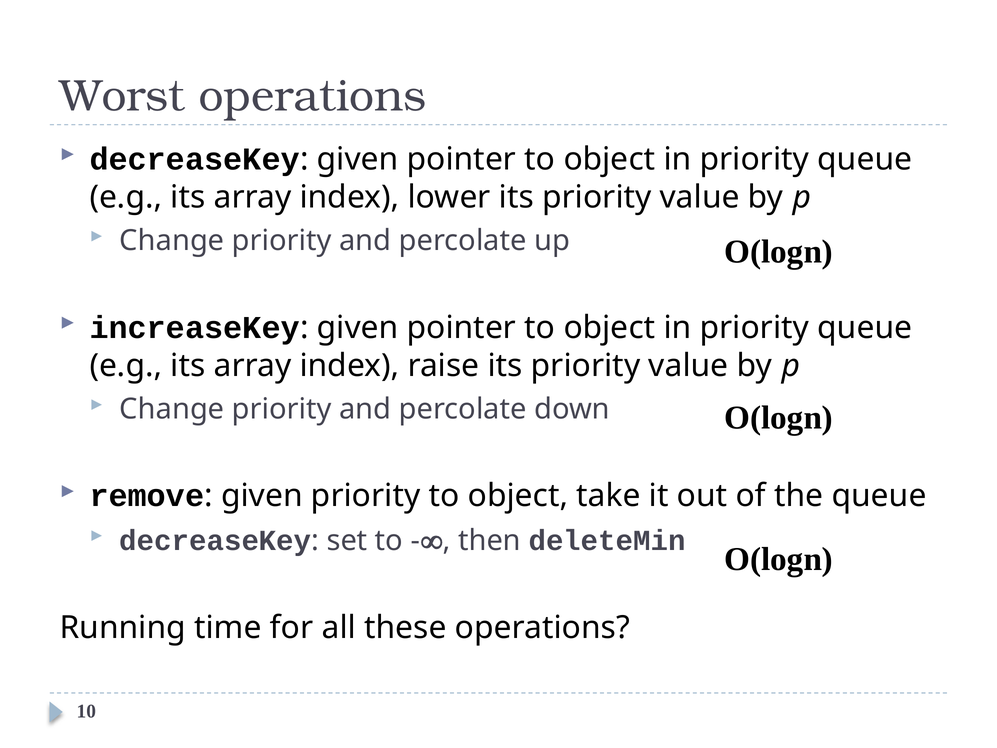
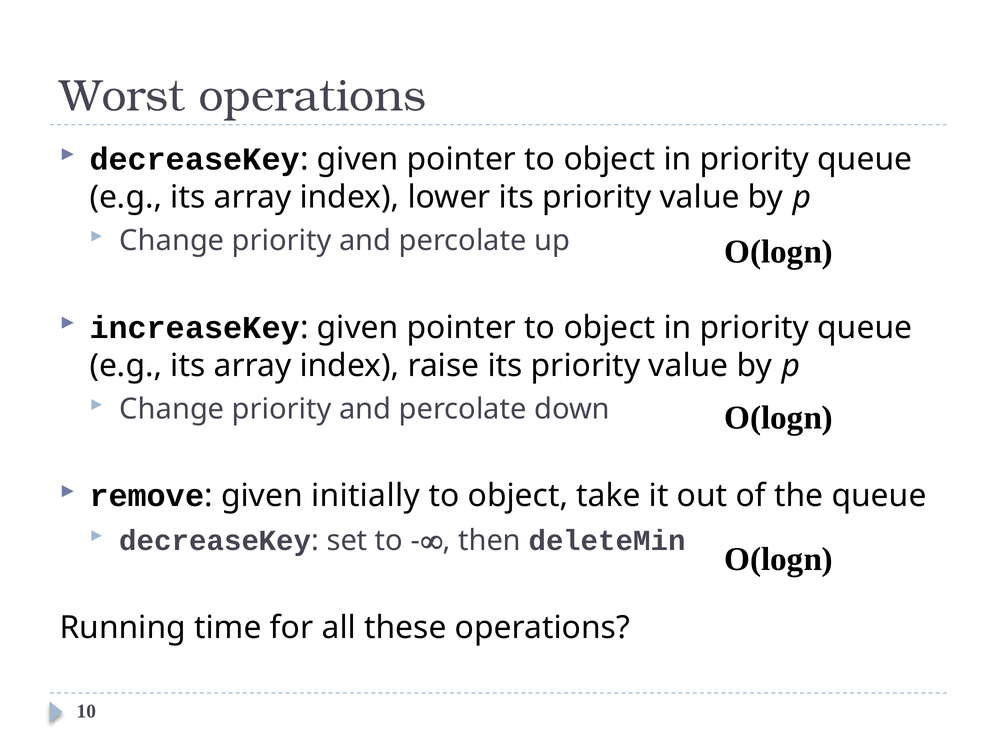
given priority: priority -> initially
